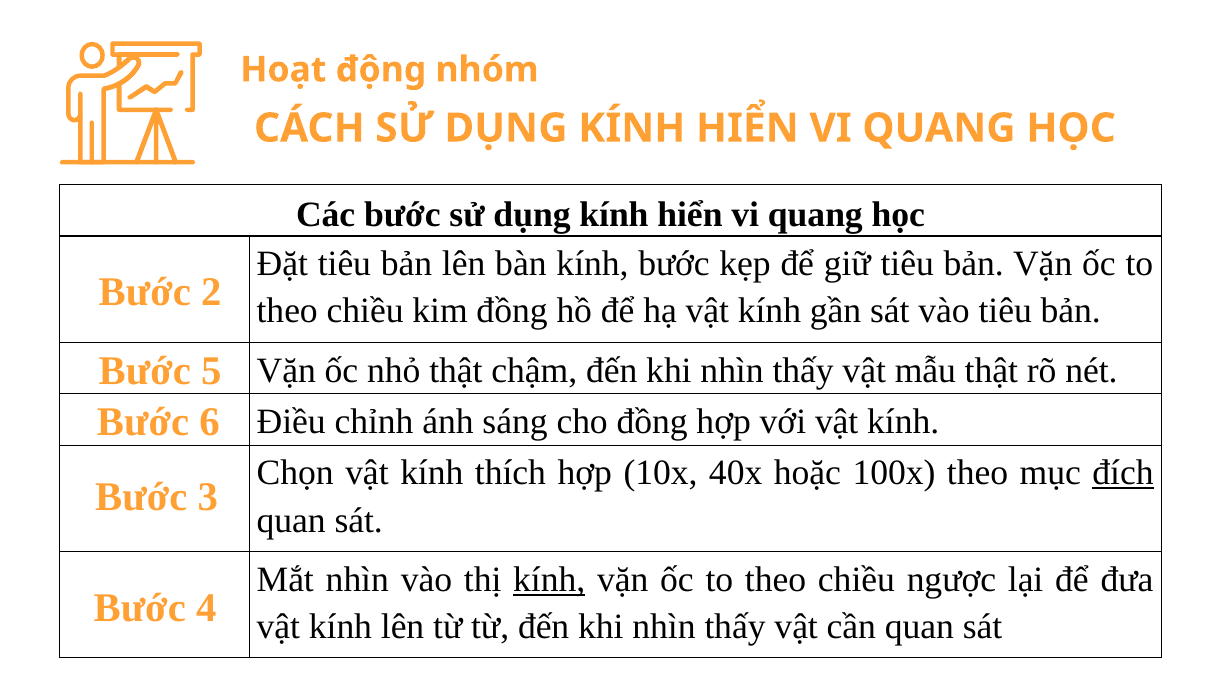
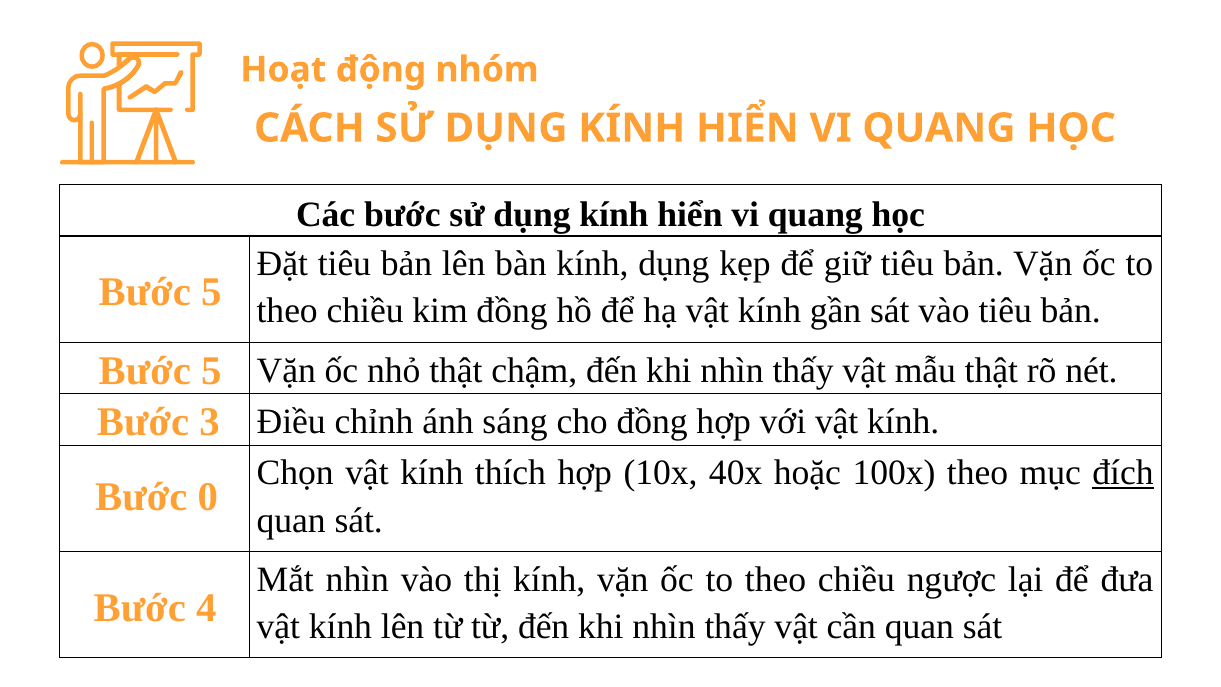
kính bước: bước -> dụng
2 at (211, 292): 2 -> 5
6: 6 -> 3
3: 3 -> 0
kính at (549, 579) underline: present -> none
